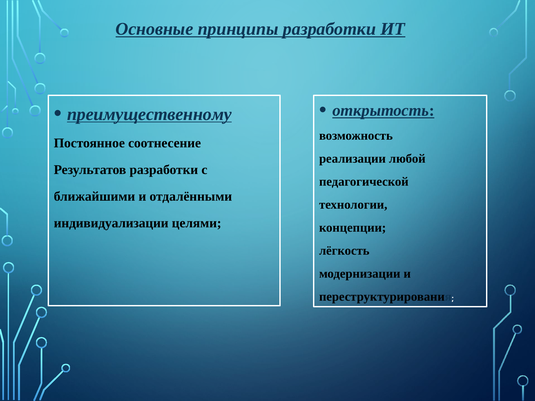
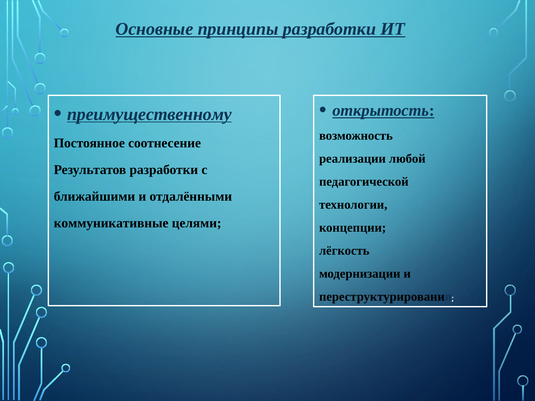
индивидуализации: индивидуализации -> коммуникативные
